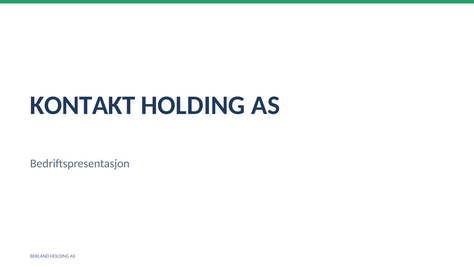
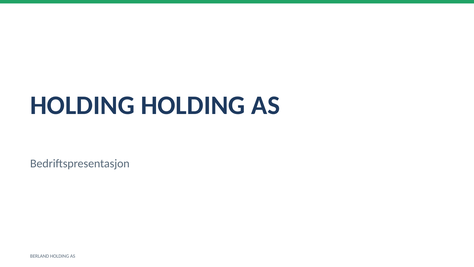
KONTAKT at (83, 105): KONTAKT -> HOLDING
